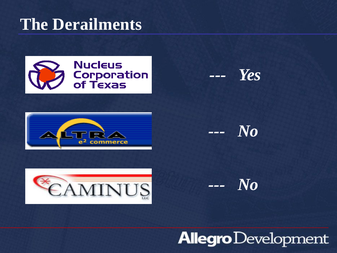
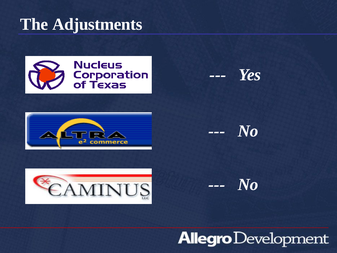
Derailments: Derailments -> Adjustments
